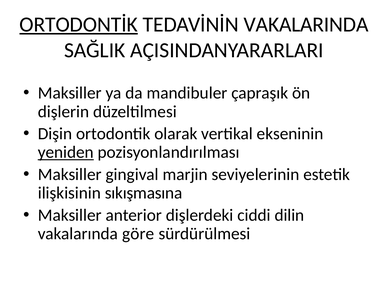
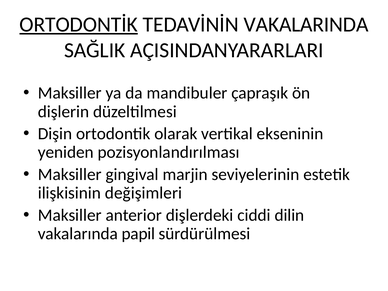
yeniden underline: present -> none
sıkışmasına: sıkışmasına -> değişimleri
göre: göre -> papil
